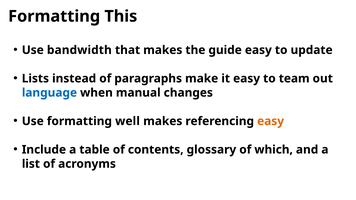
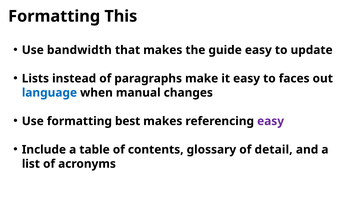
team: team -> faces
well: well -> best
easy at (271, 121) colour: orange -> purple
which: which -> detail
